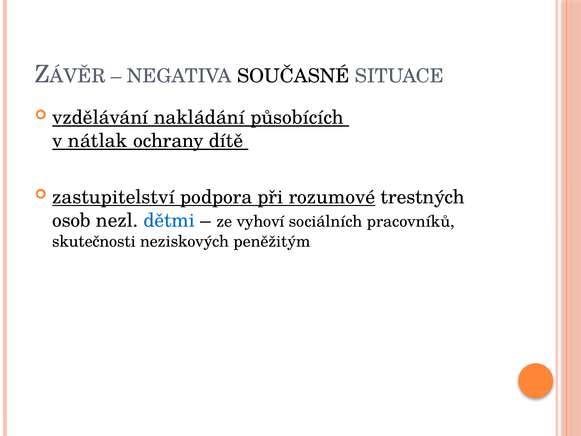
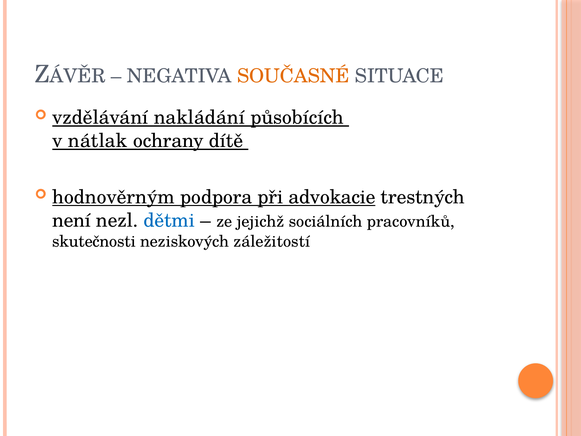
SOUČASNÉ colour: black -> orange
zastupitelství: zastupitelství -> hodnověrným
rozumové: rozumové -> advokacie
osob: osob -> není
vyhoví: vyhoví -> jejichž
peněžitým: peněžitým -> záležitostí
